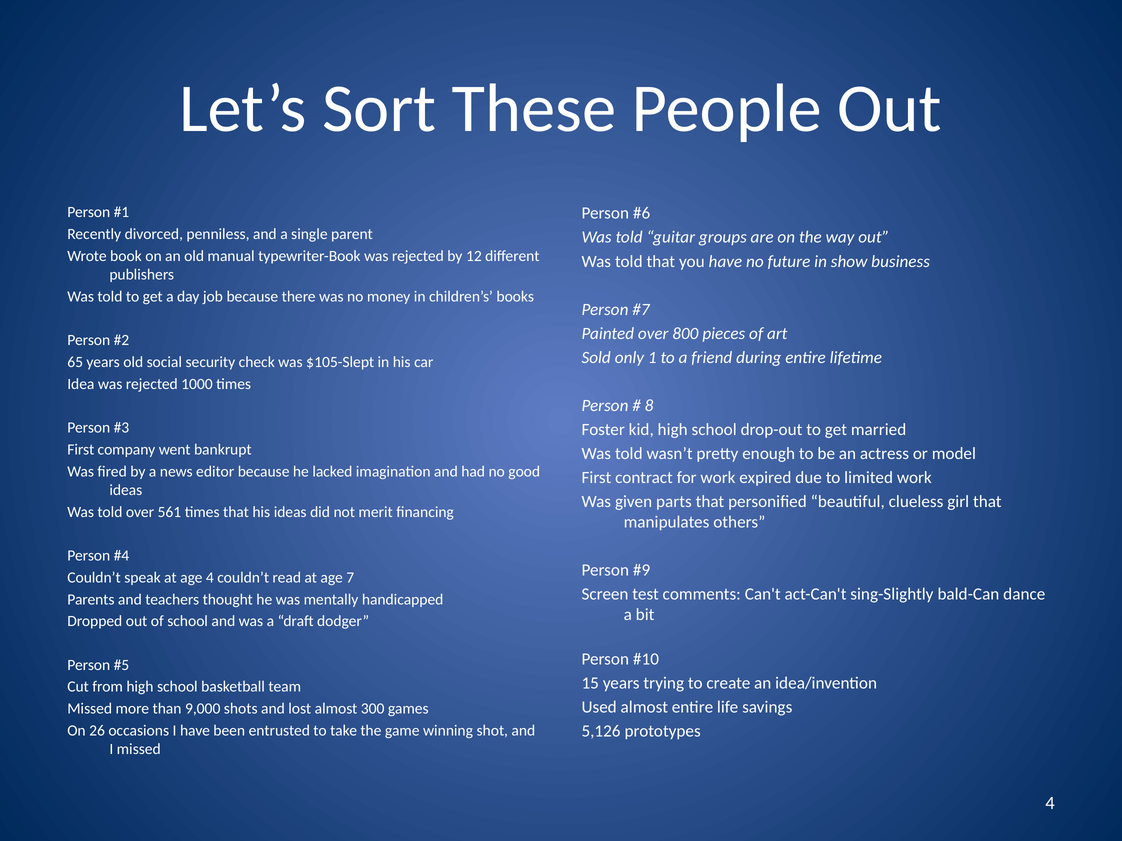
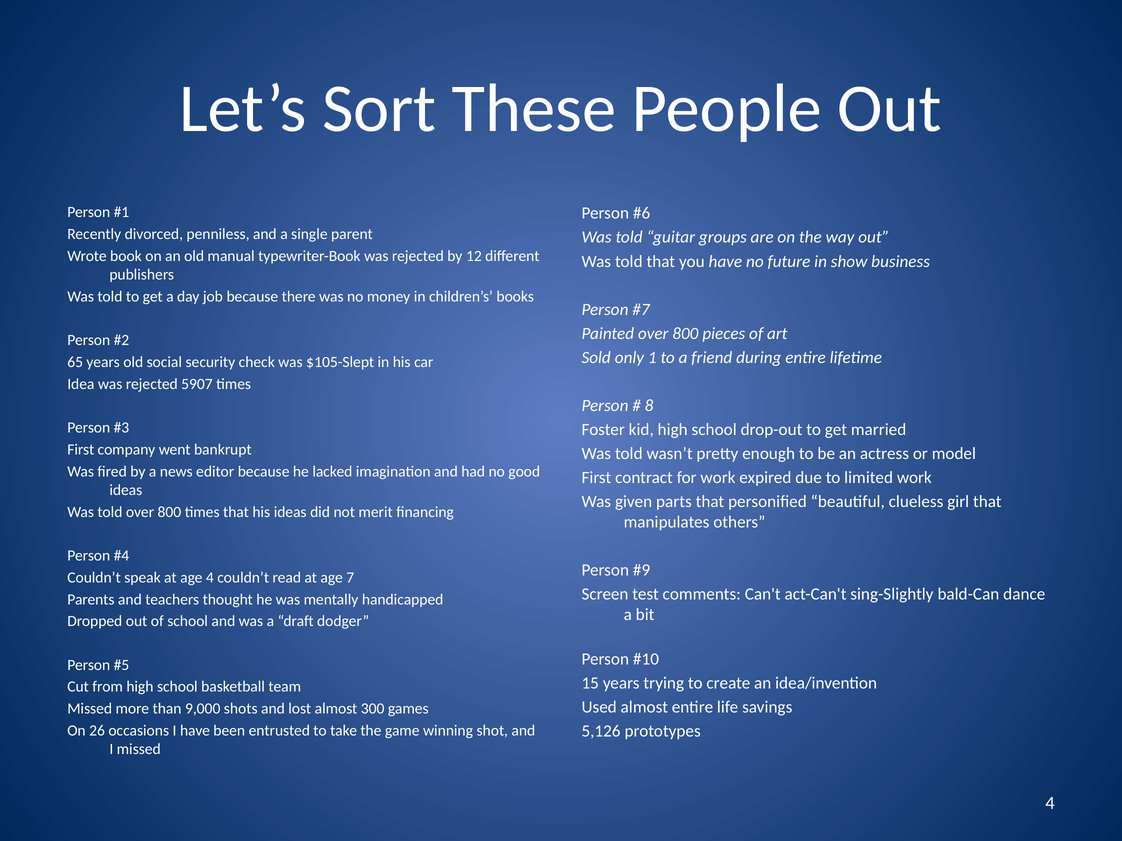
1000: 1000 -> 5907
told over 561: 561 -> 800
